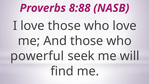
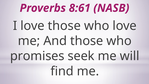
8:88: 8:88 -> 8:61
powerful: powerful -> promises
